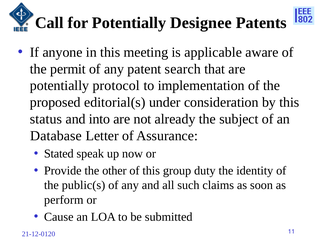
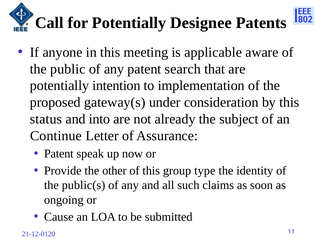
permit: permit -> public
protocol: protocol -> intention
editorial(s: editorial(s -> gateway(s
Database: Database -> Continue
Stated at (59, 153): Stated -> Patent
duty: duty -> type
perform: perform -> ongoing
